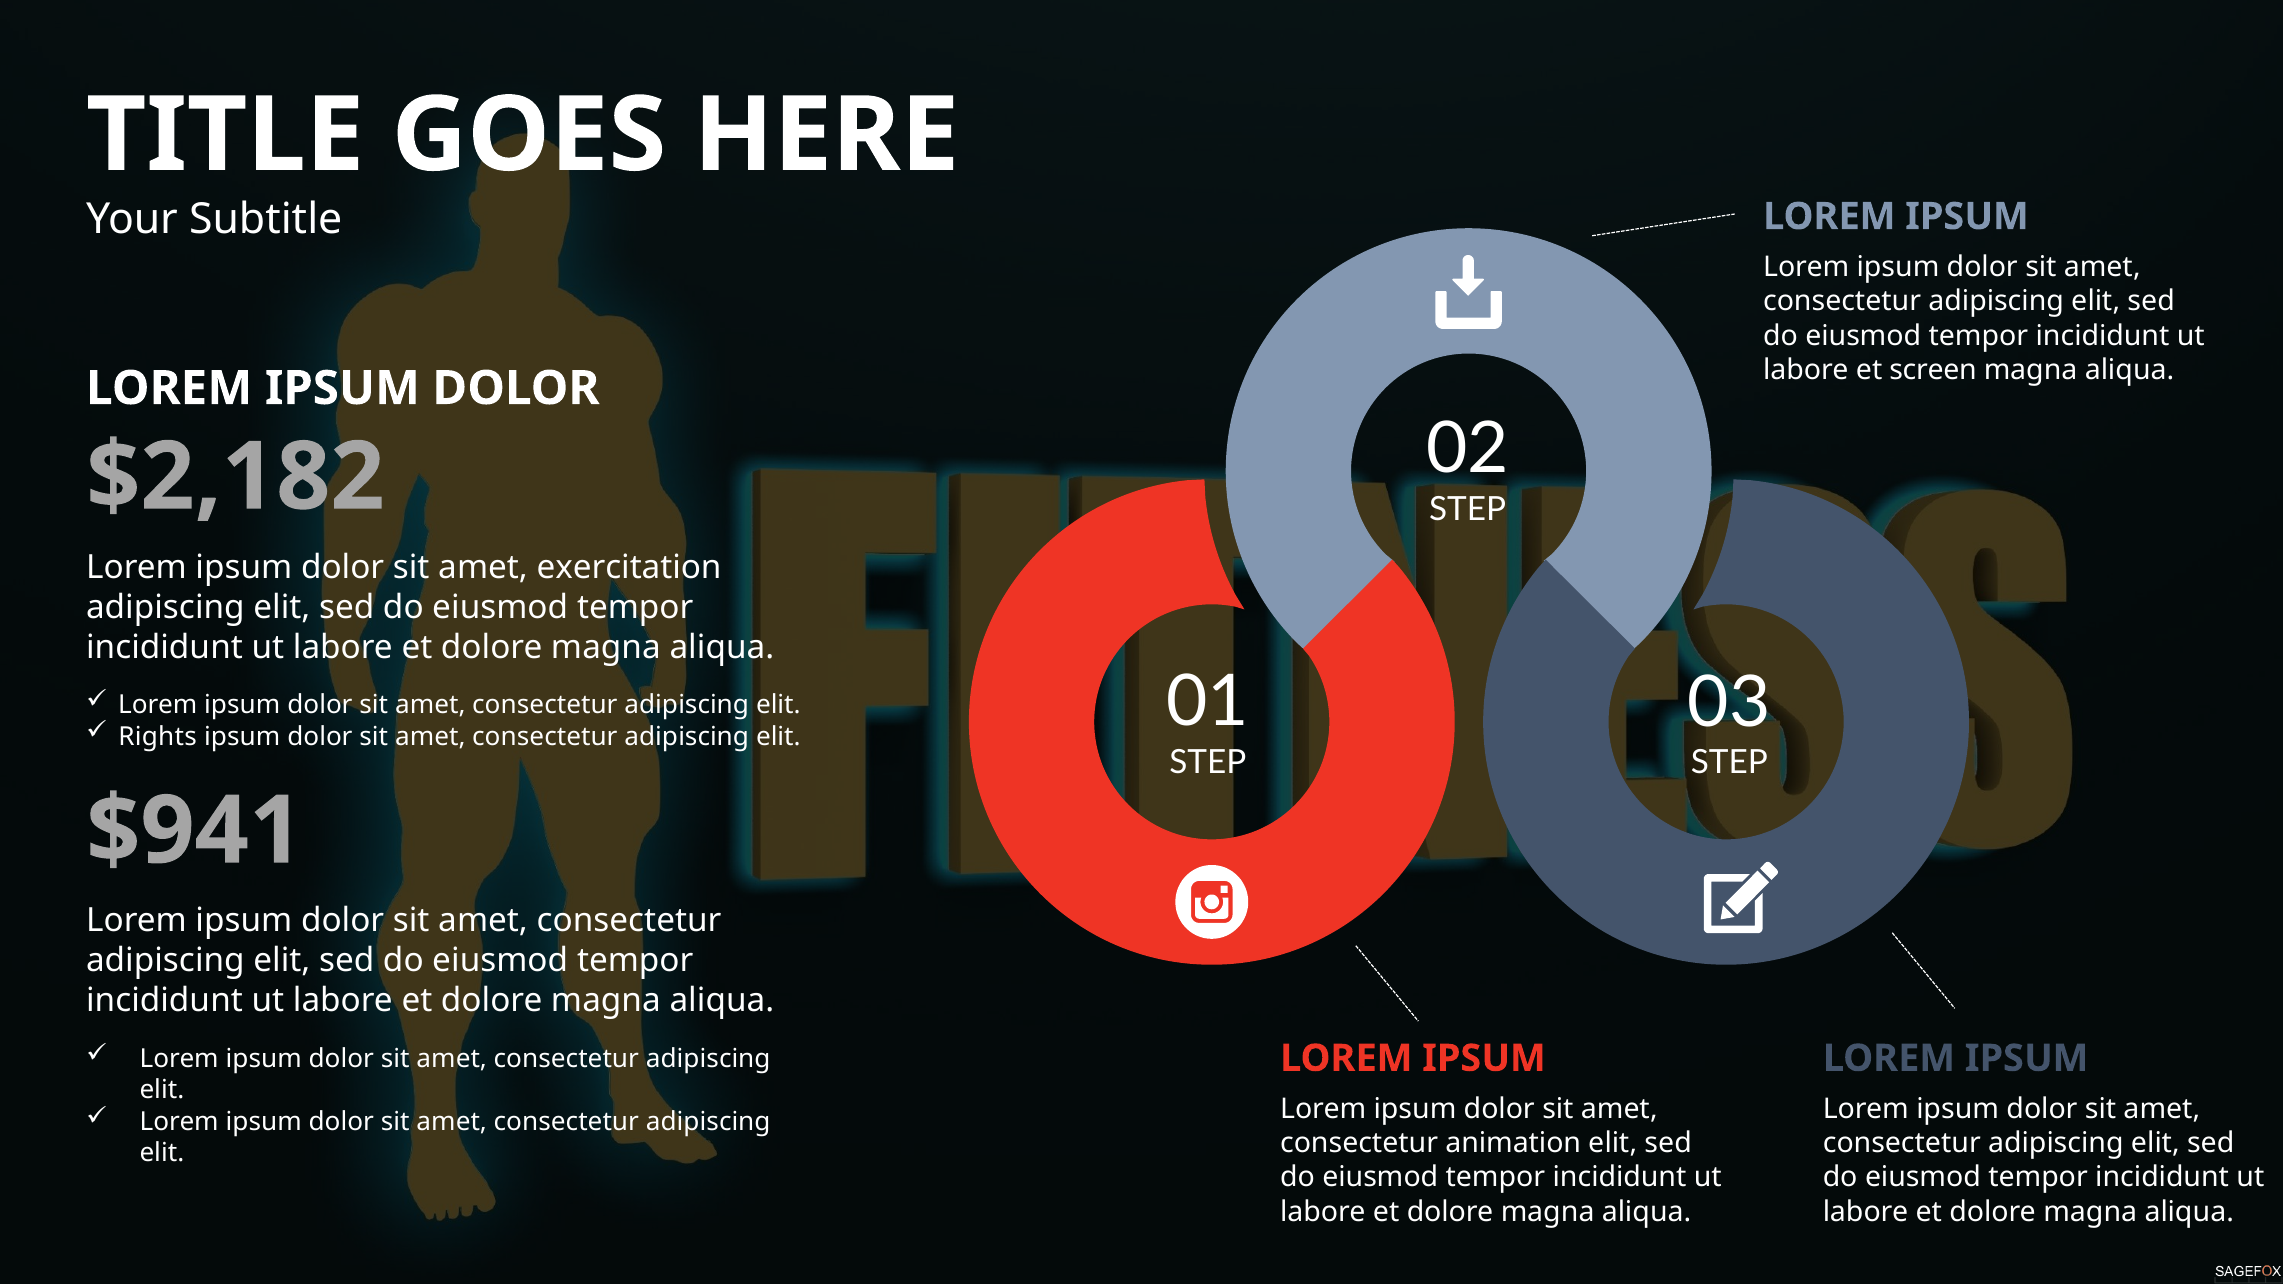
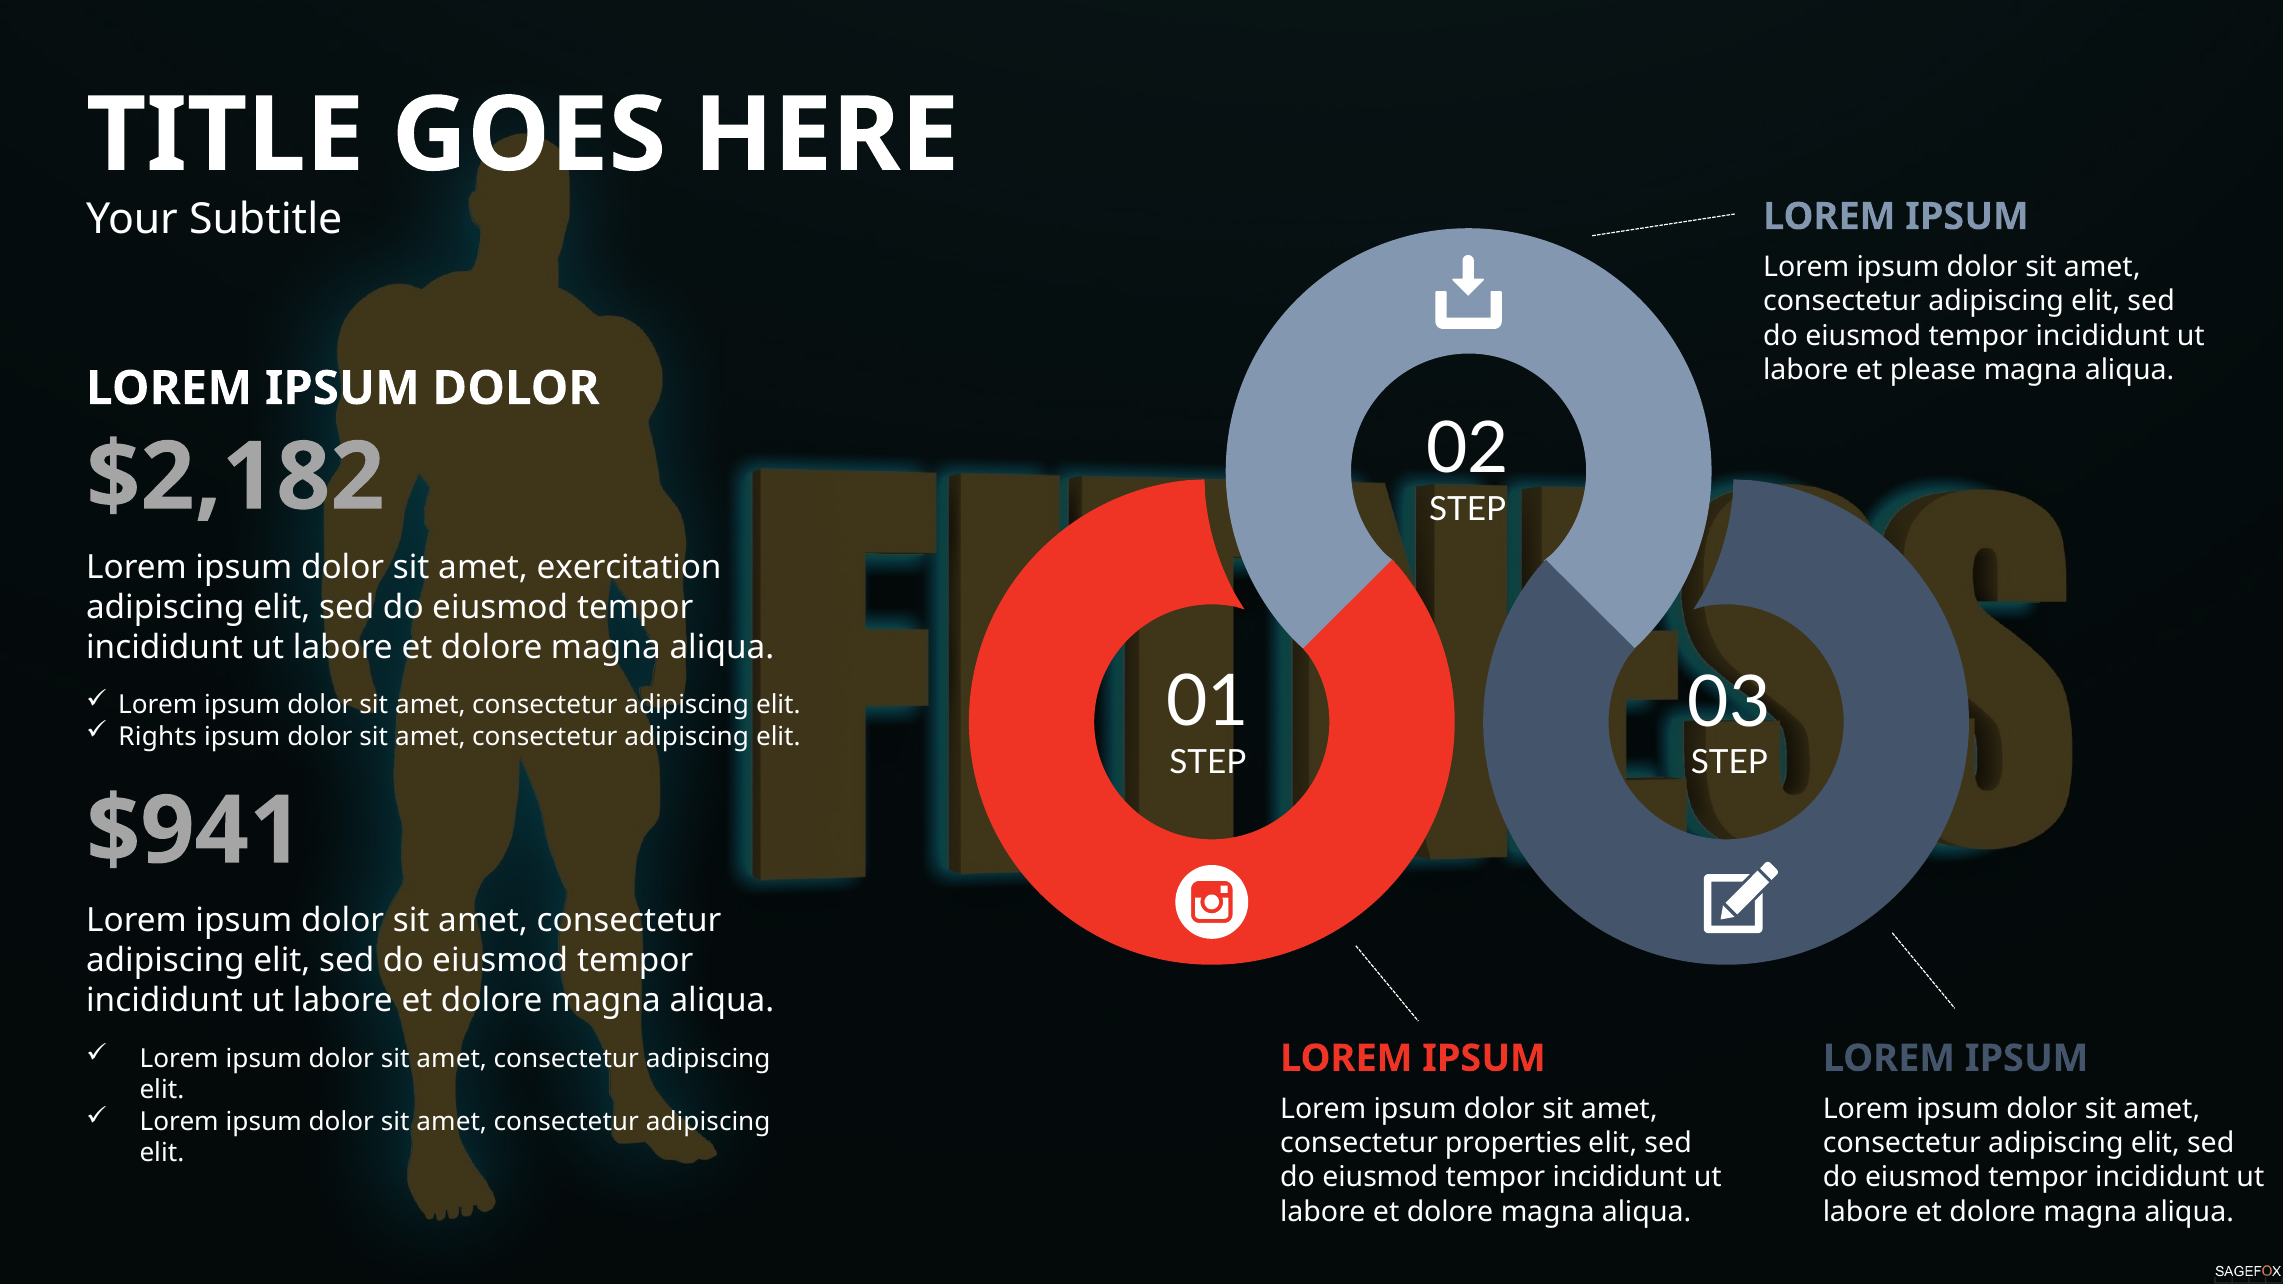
screen: screen -> please
animation: animation -> properties
